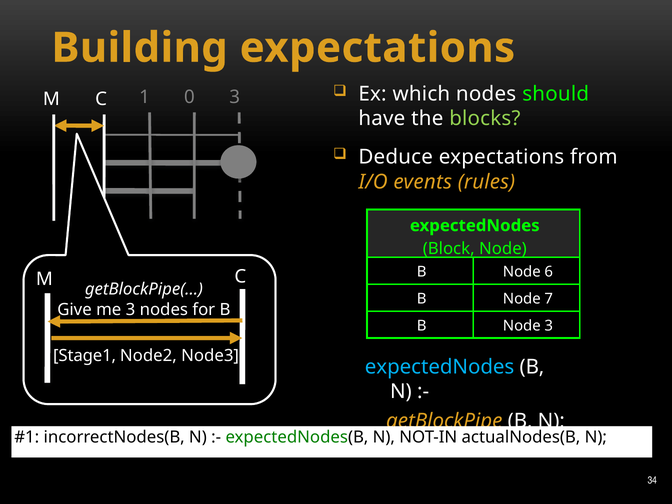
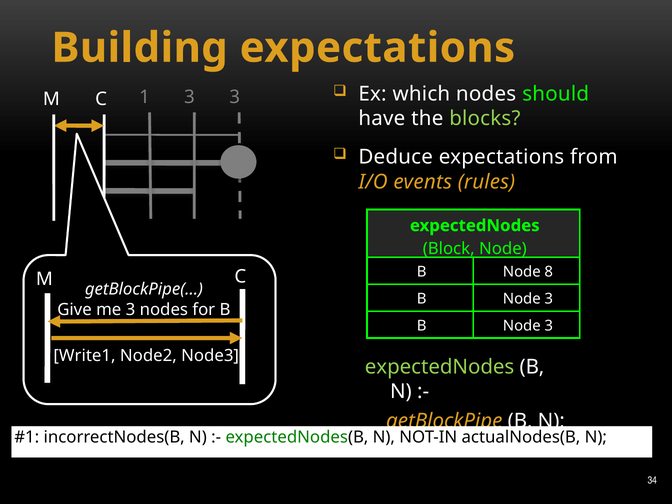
1 0: 0 -> 3
6: 6 -> 8
7 at (549, 299): 7 -> 3
Stage1: Stage1 -> Write1
expectedNodes at (440, 367) colour: light blue -> light green
